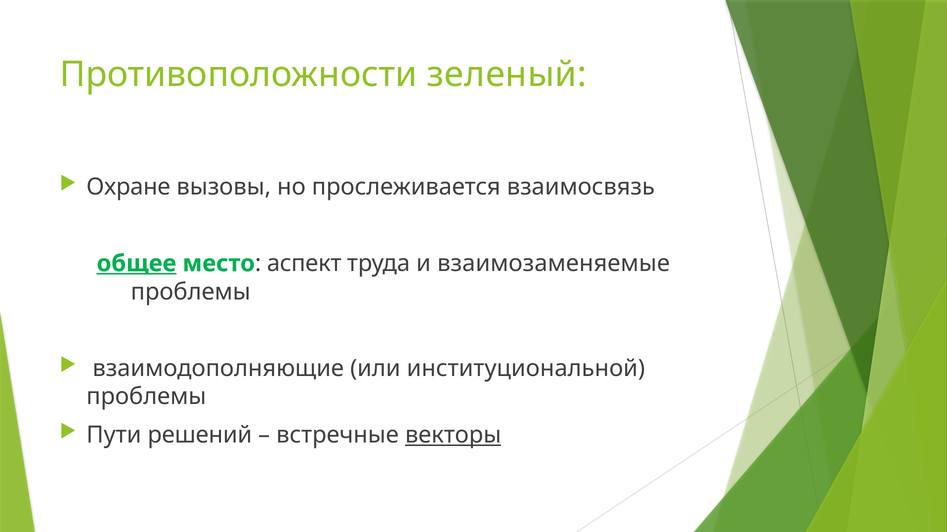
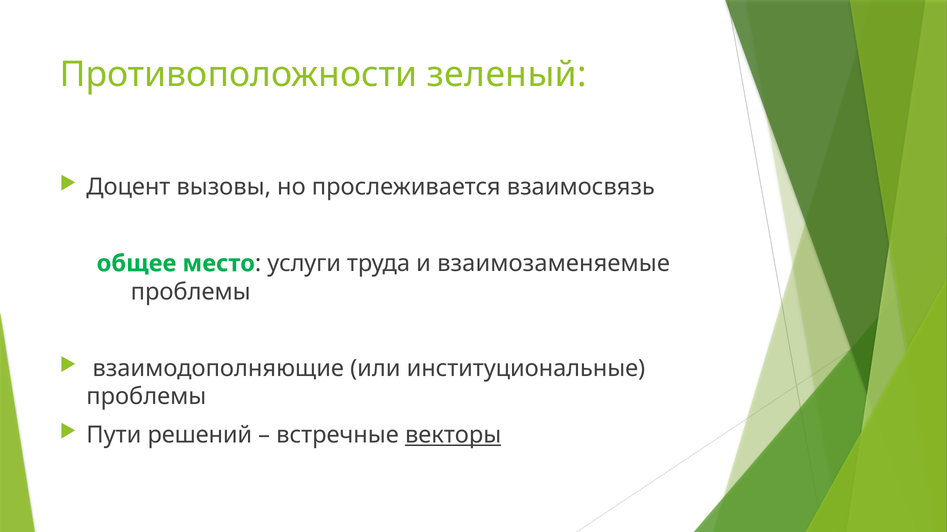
Охране: Охране -> Доцент
общее underline: present -> none
аспект: аспект -> услуги
институциональной: институциональной -> институциональные
